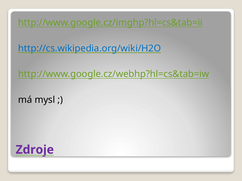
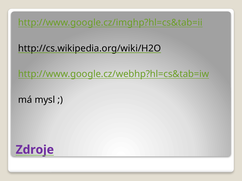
http://cs.wikipedia.org/wiki/H2O colour: blue -> black
